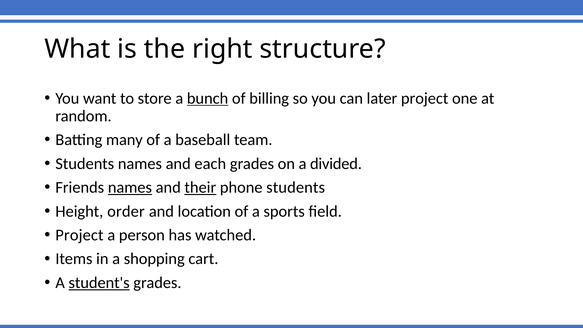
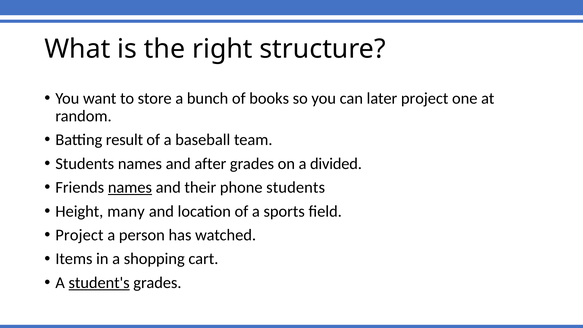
bunch underline: present -> none
billing: billing -> books
many: many -> result
each: each -> after
their underline: present -> none
order: order -> many
